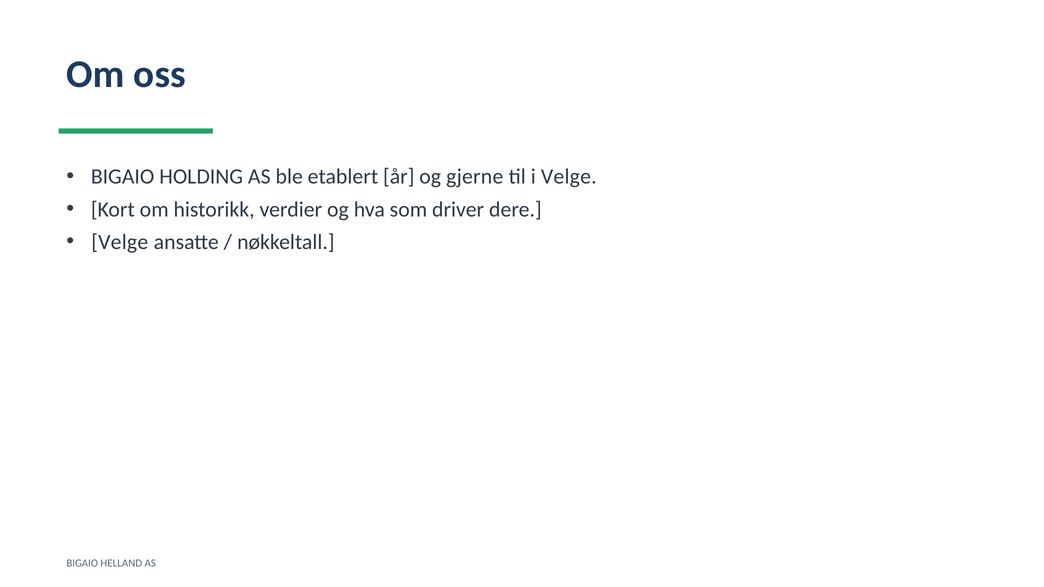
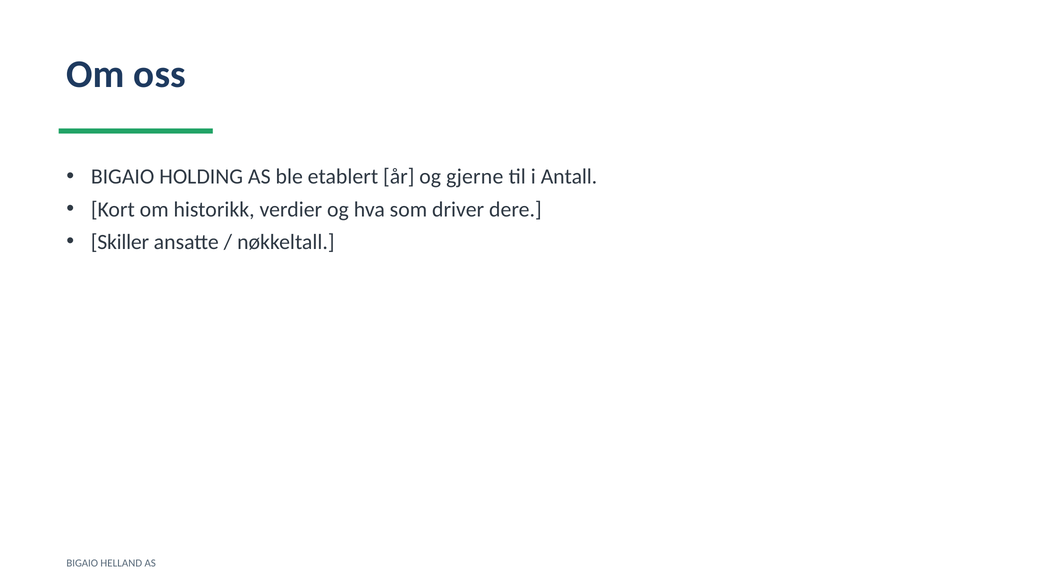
i Velge: Velge -> Antall
Velge at (120, 242): Velge -> Skiller
